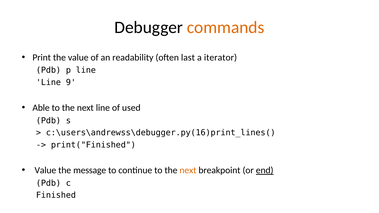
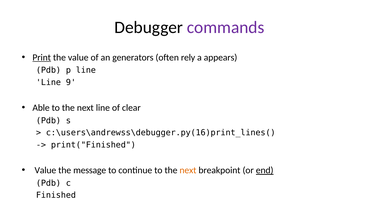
commands colour: orange -> purple
Print underline: none -> present
readability: readability -> generators
last: last -> rely
iterator: iterator -> appears
used: used -> clear
